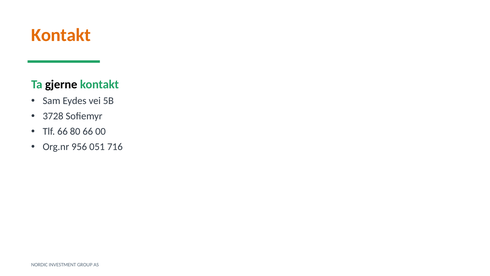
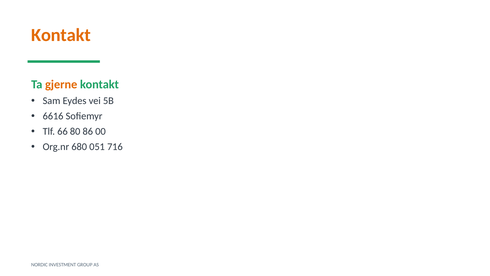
gjerne colour: black -> orange
3728: 3728 -> 6616
80 66: 66 -> 86
956: 956 -> 680
